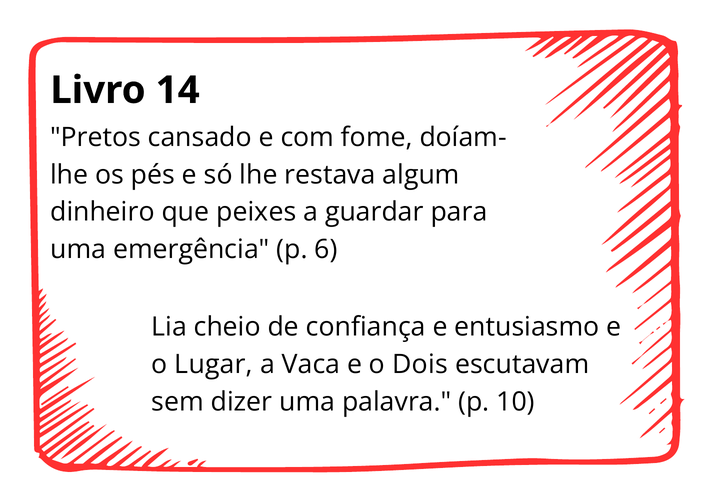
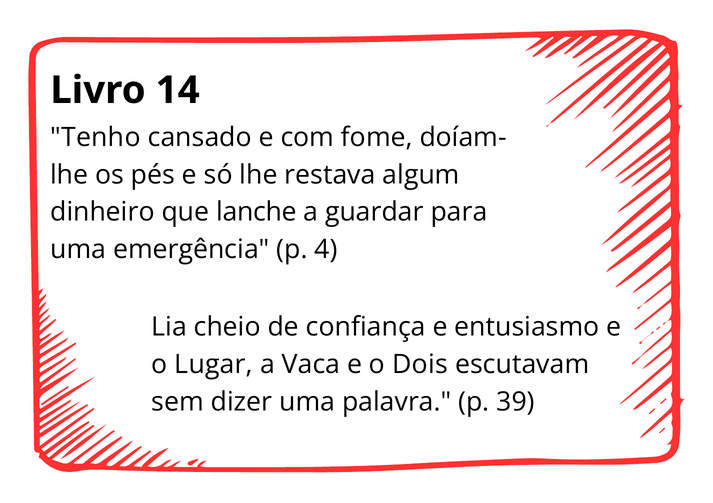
Pretos: Pretos -> Tenho
peixes: peixes -> lanche
6: 6 -> 4
10: 10 -> 39
